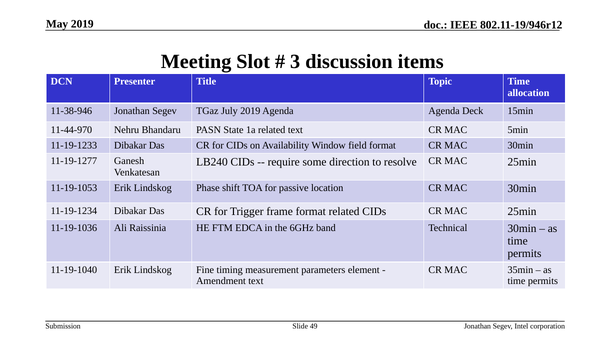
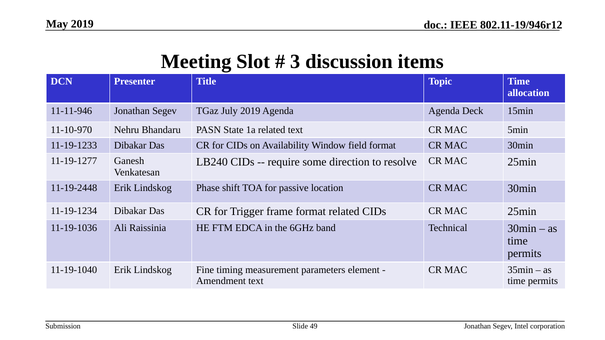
11-38-946: 11-38-946 -> 11-11-946
11-44-970: 11-44-970 -> 11-10-970
11-19-1053: 11-19-1053 -> 11-19-2448
